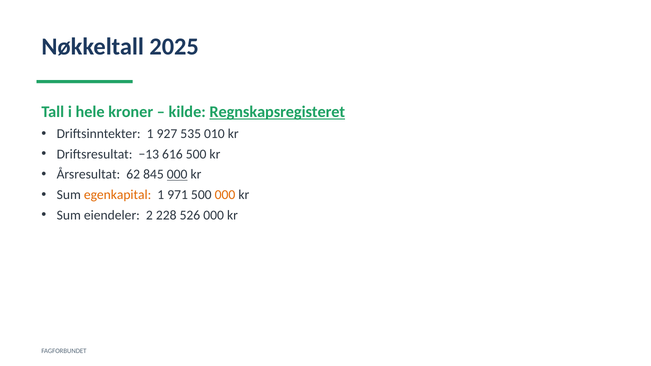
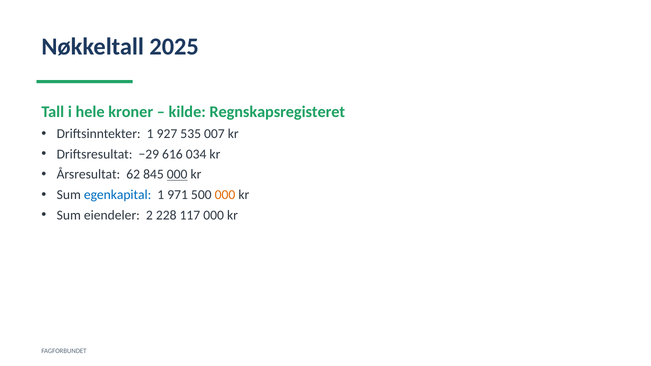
Regnskapsregisteret underline: present -> none
010: 010 -> 007
−13: −13 -> −29
616 500: 500 -> 034
egenkapital colour: orange -> blue
526: 526 -> 117
